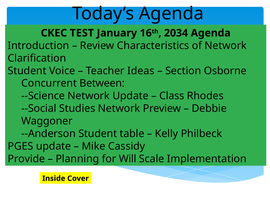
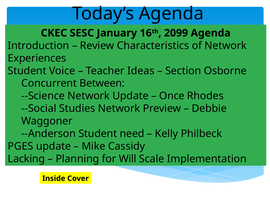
TEST: TEST -> SESC
2034: 2034 -> 2099
Clarification: Clarification -> Experiences
Class: Class -> Once
table: table -> need
Provide: Provide -> Lacking
